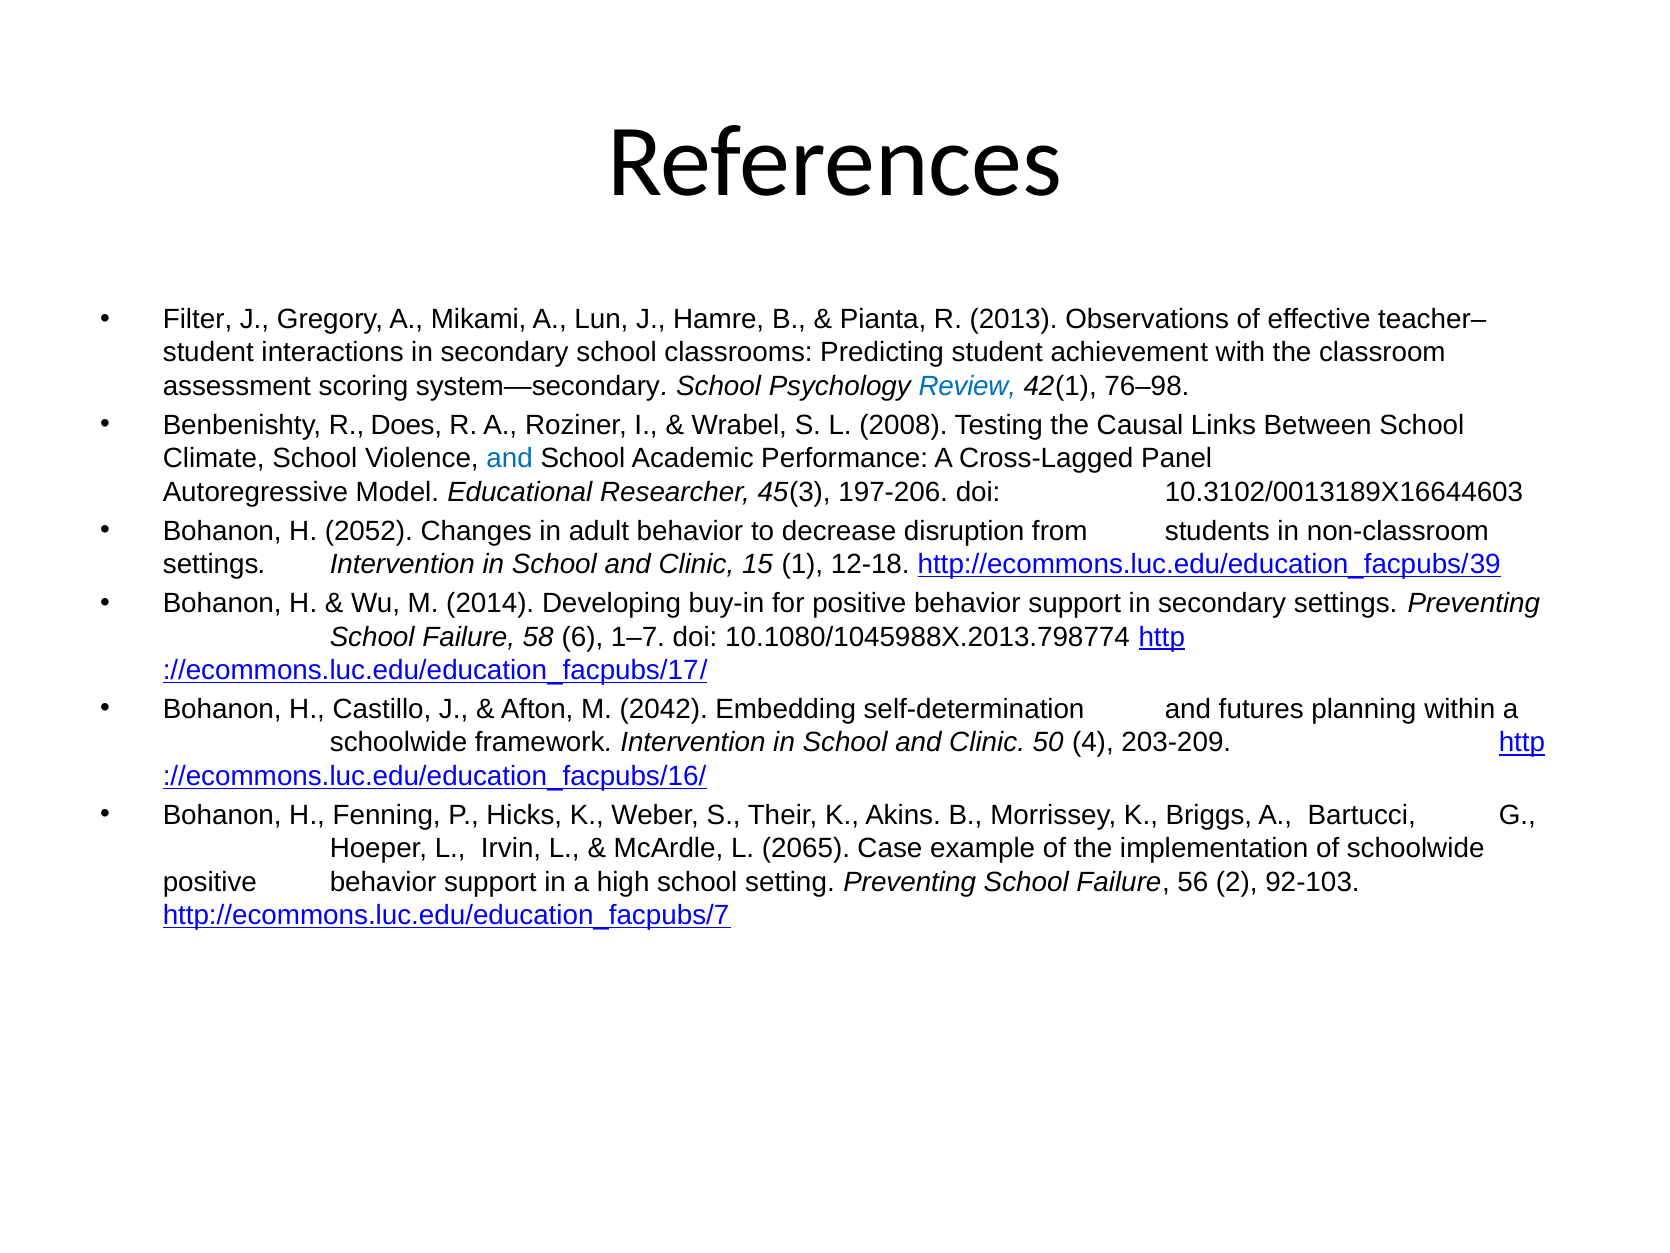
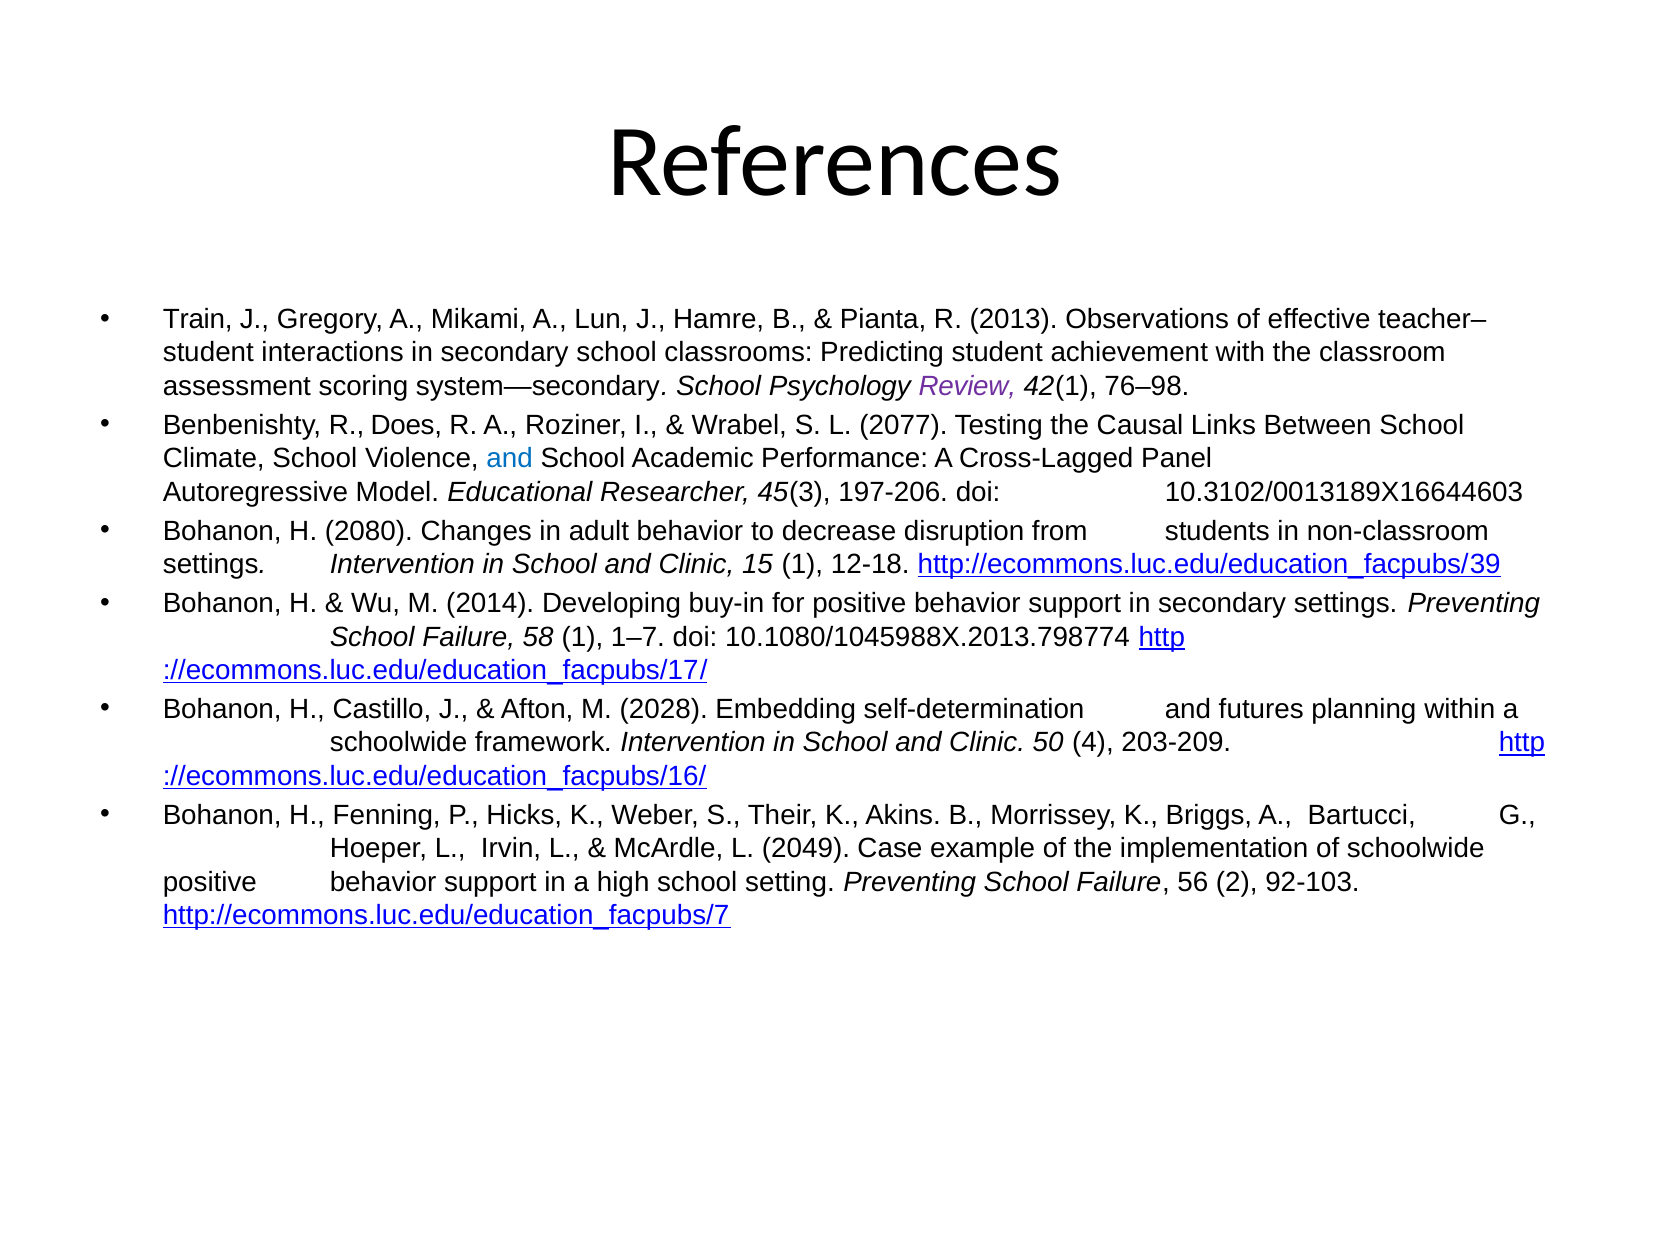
Filter: Filter -> Train
Review colour: blue -> purple
2008: 2008 -> 2077
2052: 2052 -> 2080
58 6: 6 -> 1
2042: 2042 -> 2028
2065: 2065 -> 2049
